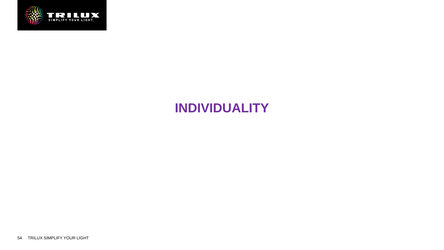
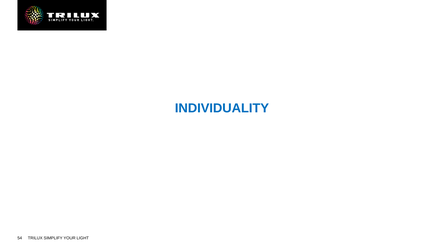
INDIVIDUALITY colour: purple -> blue
